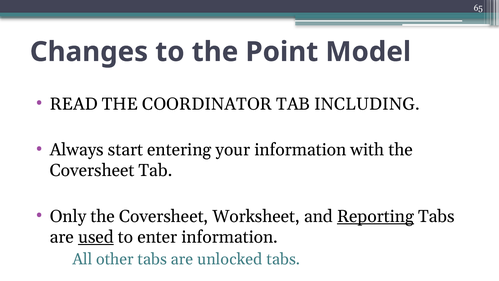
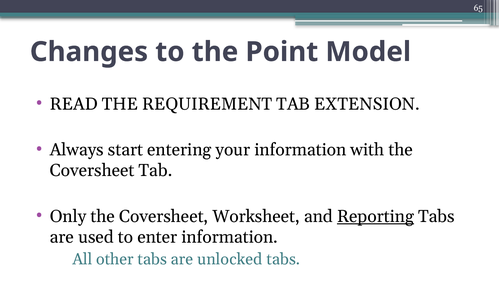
COORDINATOR: COORDINATOR -> REQUIREMENT
INCLUDING: INCLUDING -> EXTENSION
used underline: present -> none
